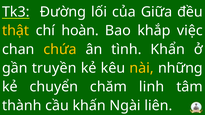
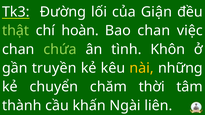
Giữa: Giữa -> Giận
thật colour: yellow -> light green
Bao khắp: khắp -> chan
chứa colour: yellow -> light green
Khẩn: Khẩn -> Khôn
linh: linh -> thời
